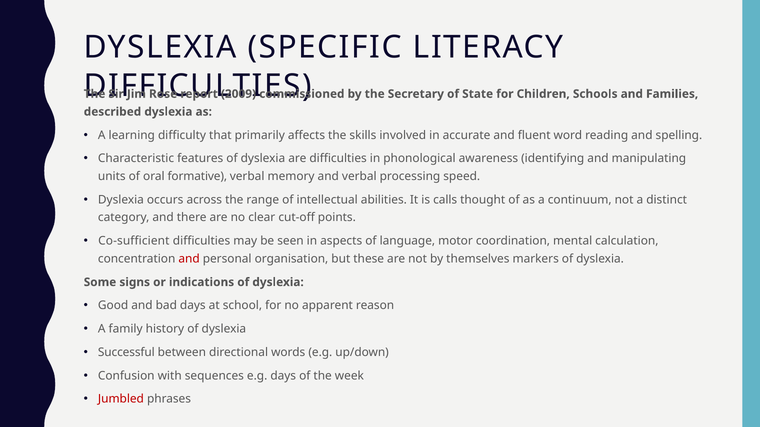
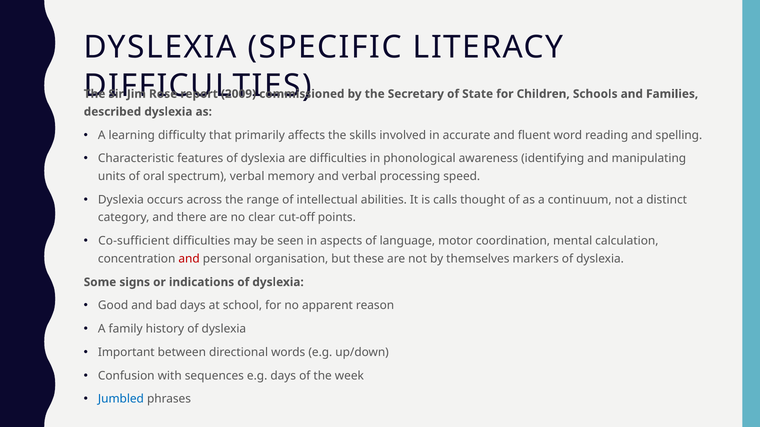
formative: formative -> spectrum
Successful: Successful -> Important
Jumbled colour: red -> blue
